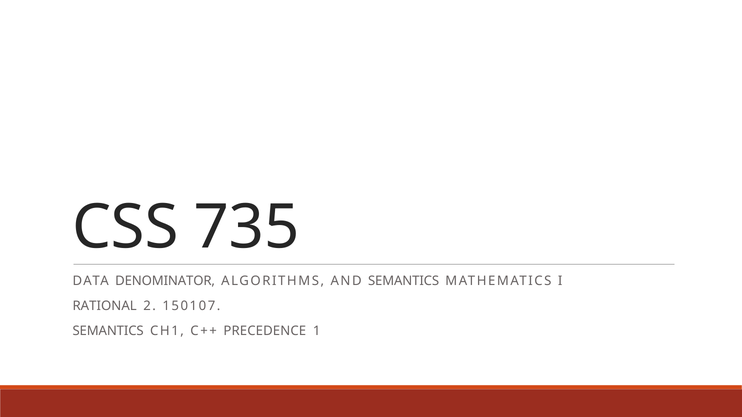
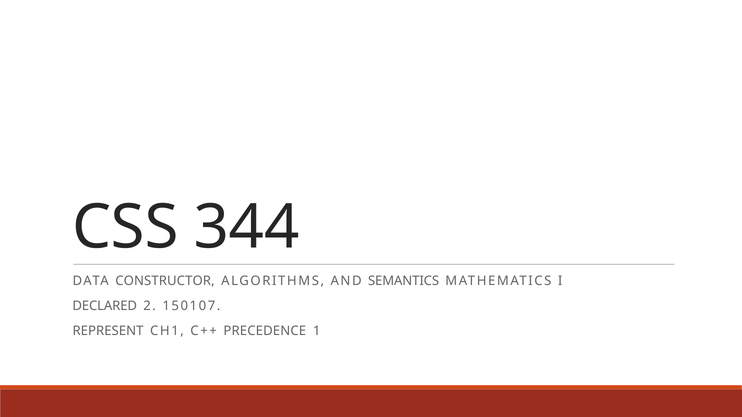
735: 735 -> 344
DENOMINATOR: DENOMINATOR -> CONSTRUCTOR
RATIONAL: RATIONAL -> DECLARED
SEMANTICS at (108, 331): SEMANTICS -> REPRESENT
